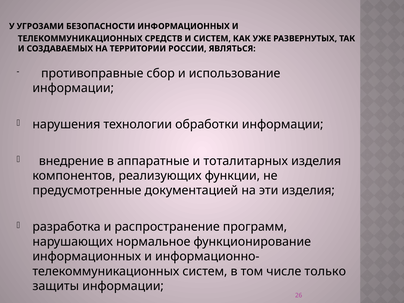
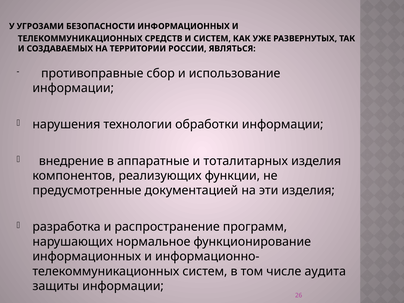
только: только -> аудита
